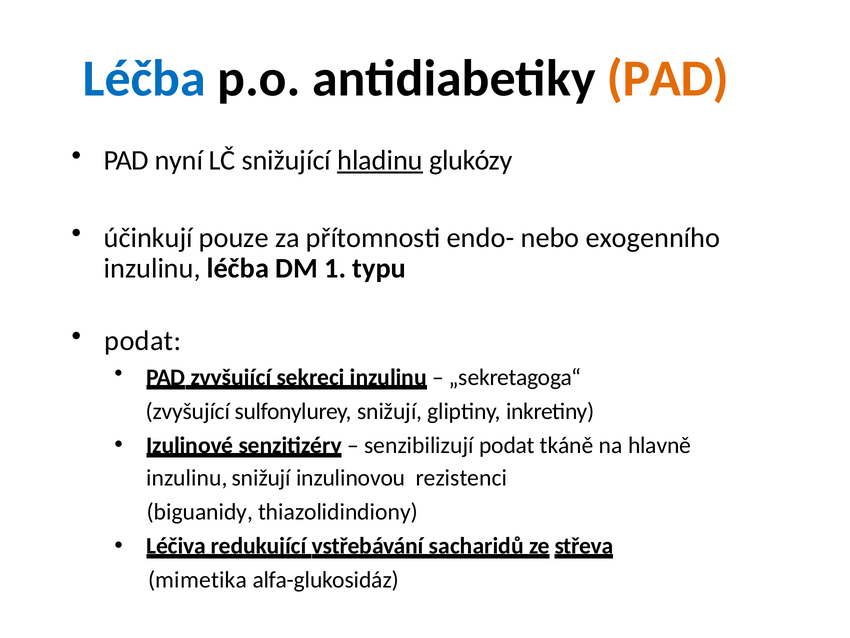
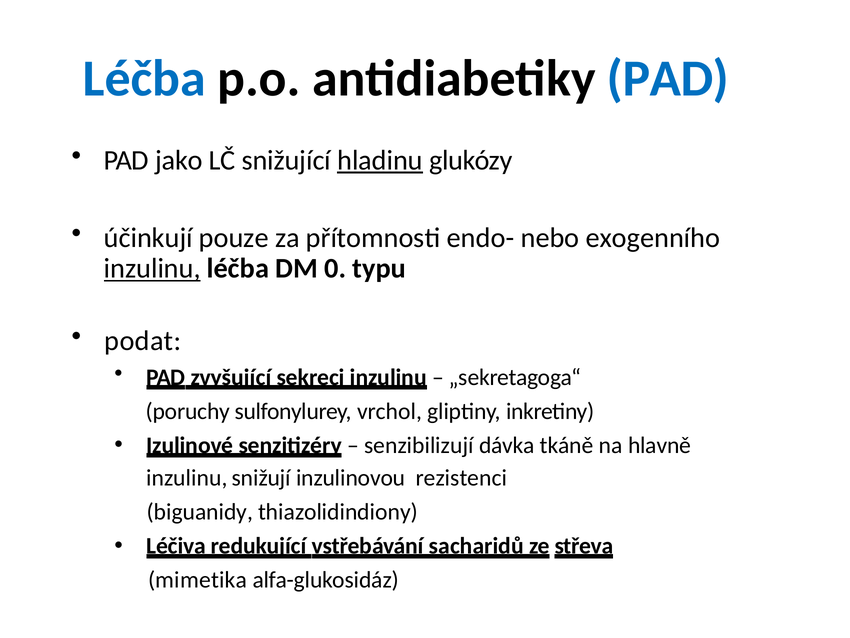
PAD at (668, 78) colour: orange -> blue
nyní: nyní -> jako
inzulinu at (152, 268) underline: none -> present
1: 1 -> 0
zvyšující at (188, 411): zvyšující -> poruchy
sulfonylurey snižují: snižují -> vrchol
senzibilizují podat: podat -> dávka
